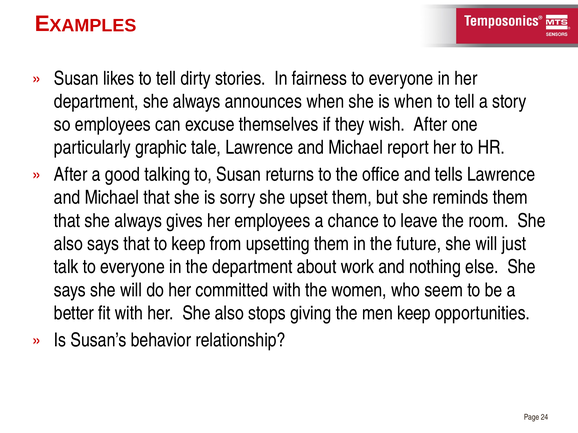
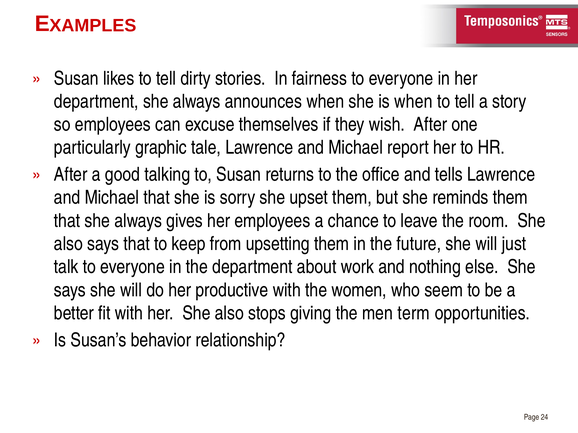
committed: committed -> productive
men keep: keep -> term
